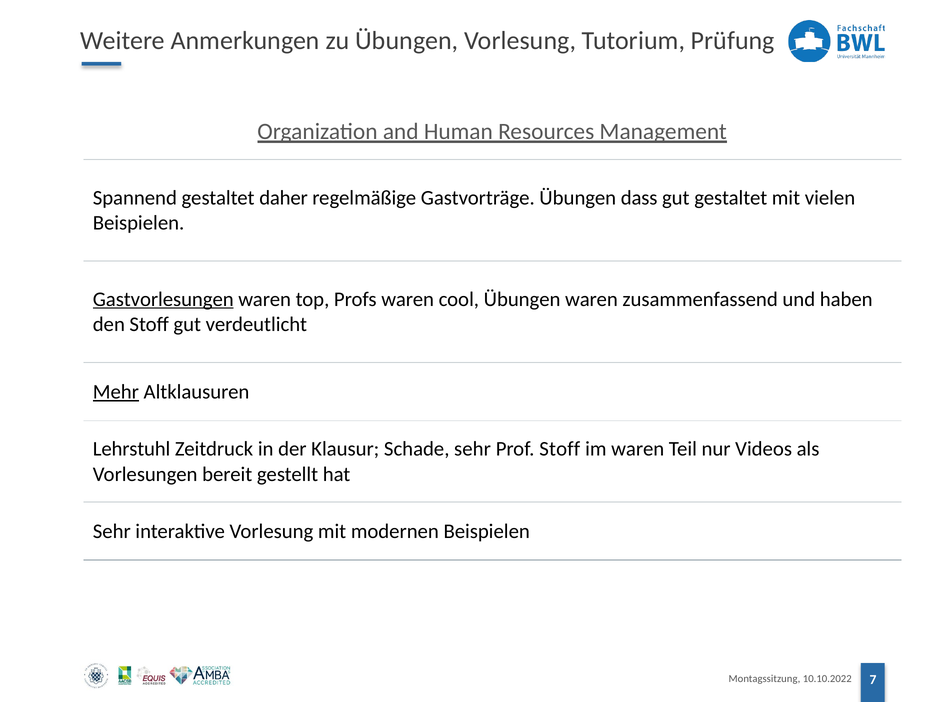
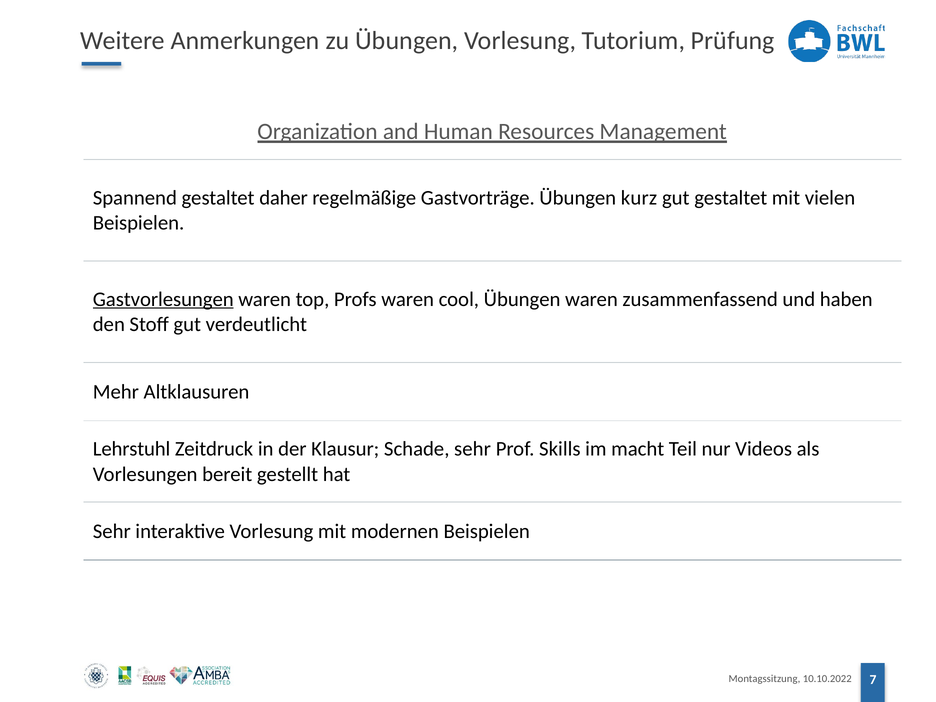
dass: dass -> kurz
Mehr underline: present -> none
Prof Stoff: Stoff -> Skills
im waren: waren -> macht
